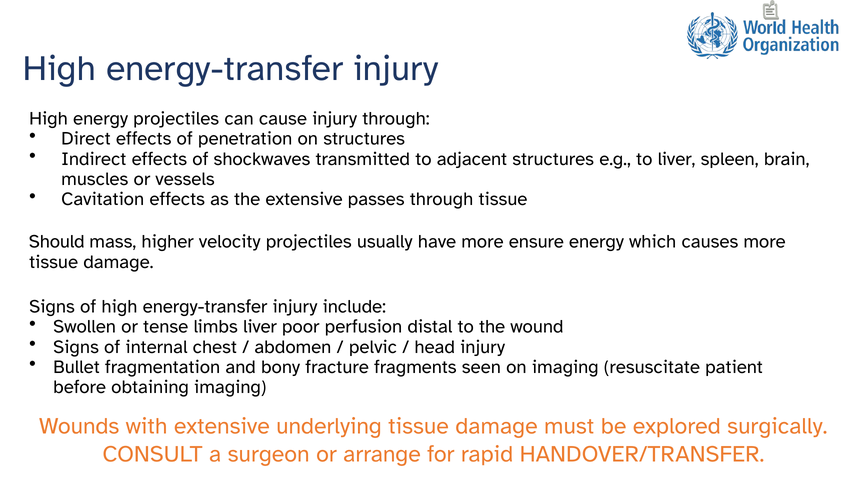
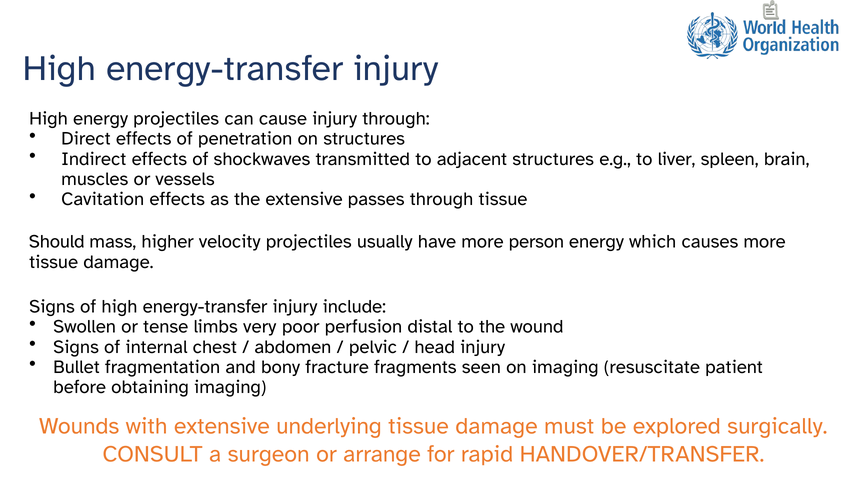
ensure: ensure -> person
limbs liver: liver -> very
